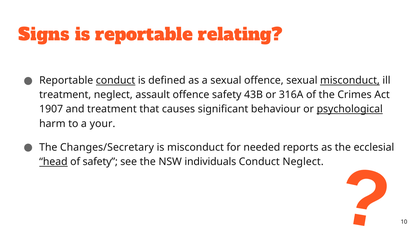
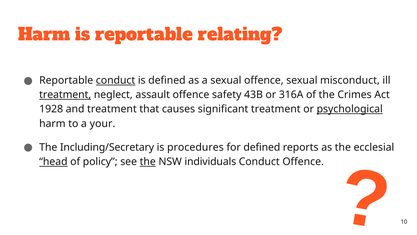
Signs at (44, 35): Signs -> Harm
misconduct at (350, 80) underline: present -> none
treatment at (65, 95) underline: none -> present
1907: 1907 -> 1928
significant behaviour: behaviour -> treatment
Changes/Secretary: Changes/Secretary -> Including/Secretary
is misconduct: misconduct -> procedures
for needed: needed -> defined
of safety: safety -> policy
the at (148, 161) underline: none -> present
Conduct Neglect: Neglect -> Offence
